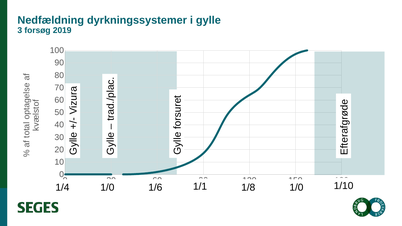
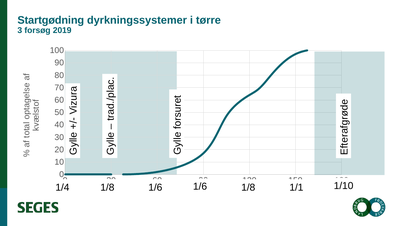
Nedfældning: Nedfældning -> Startgødning
gylle: gylle -> tørre
1/4 1/0: 1/0 -> 1/8
1/6 1/1: 1/1 -> 1/6
1/8 1/0: 1/0 -> 1/1
